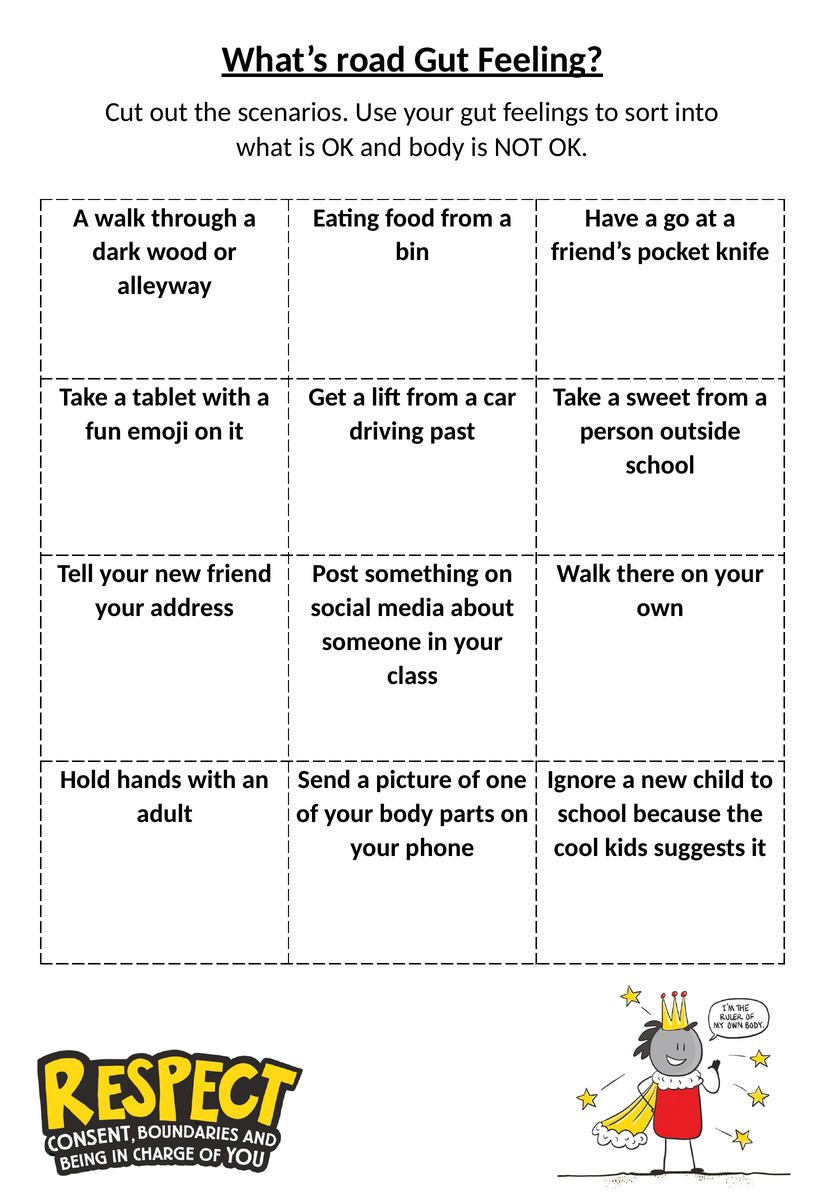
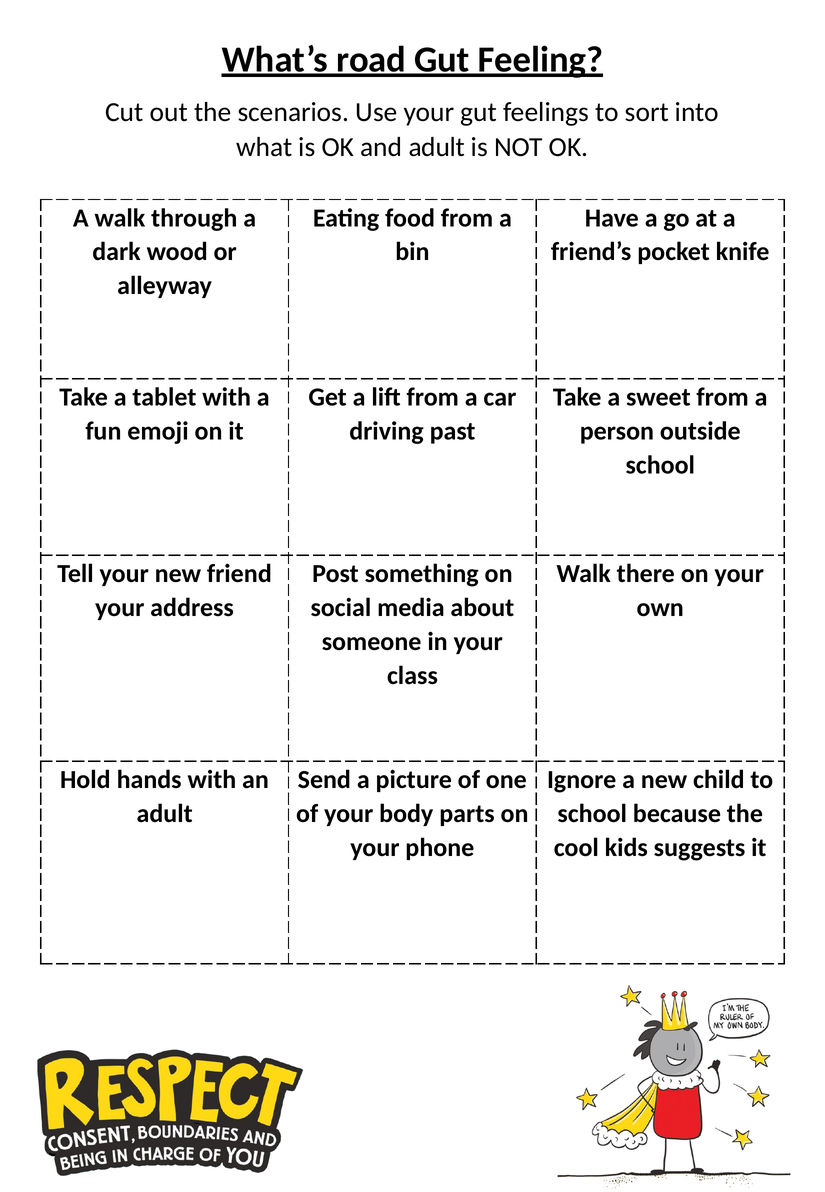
and body: body -> adult
